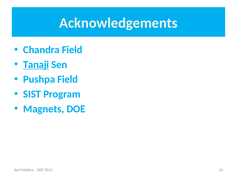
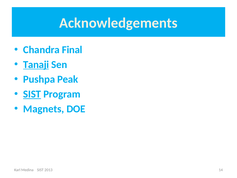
Chandra Field: Field -> Final
Pushpa Field: Field -> Peak
SIST at (32, 94) underline: none -> present
